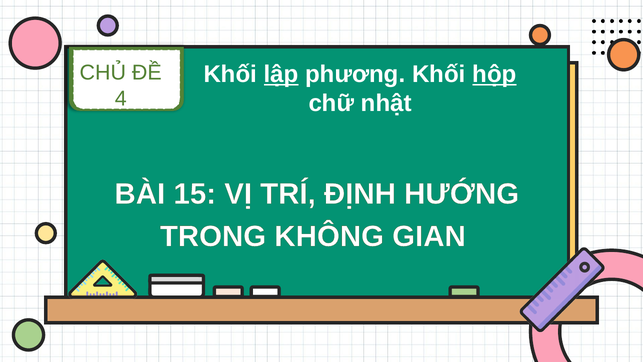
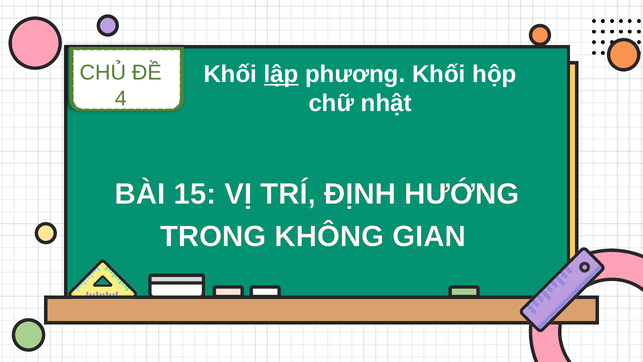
hộp underline: present -> none
